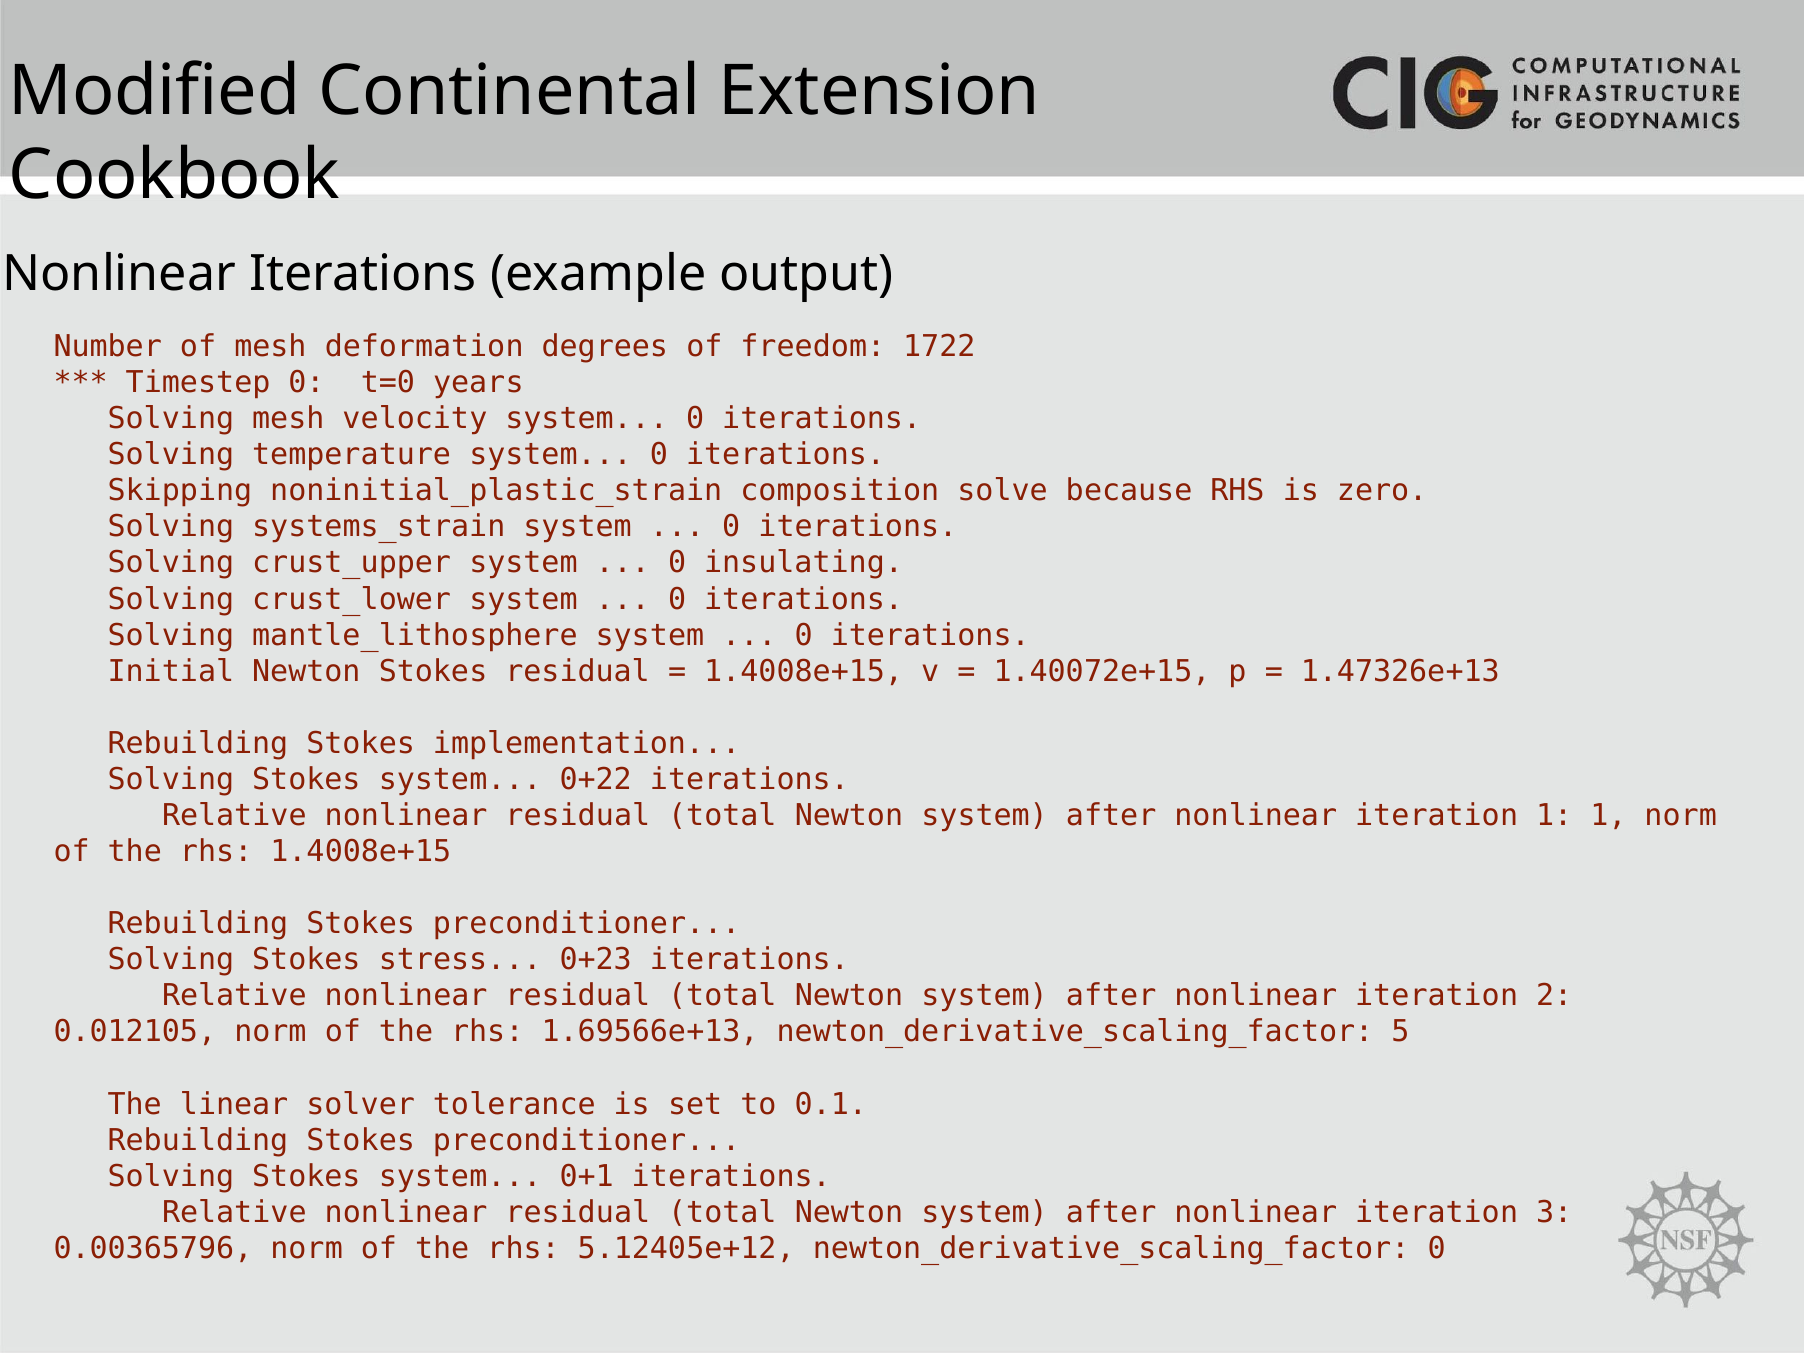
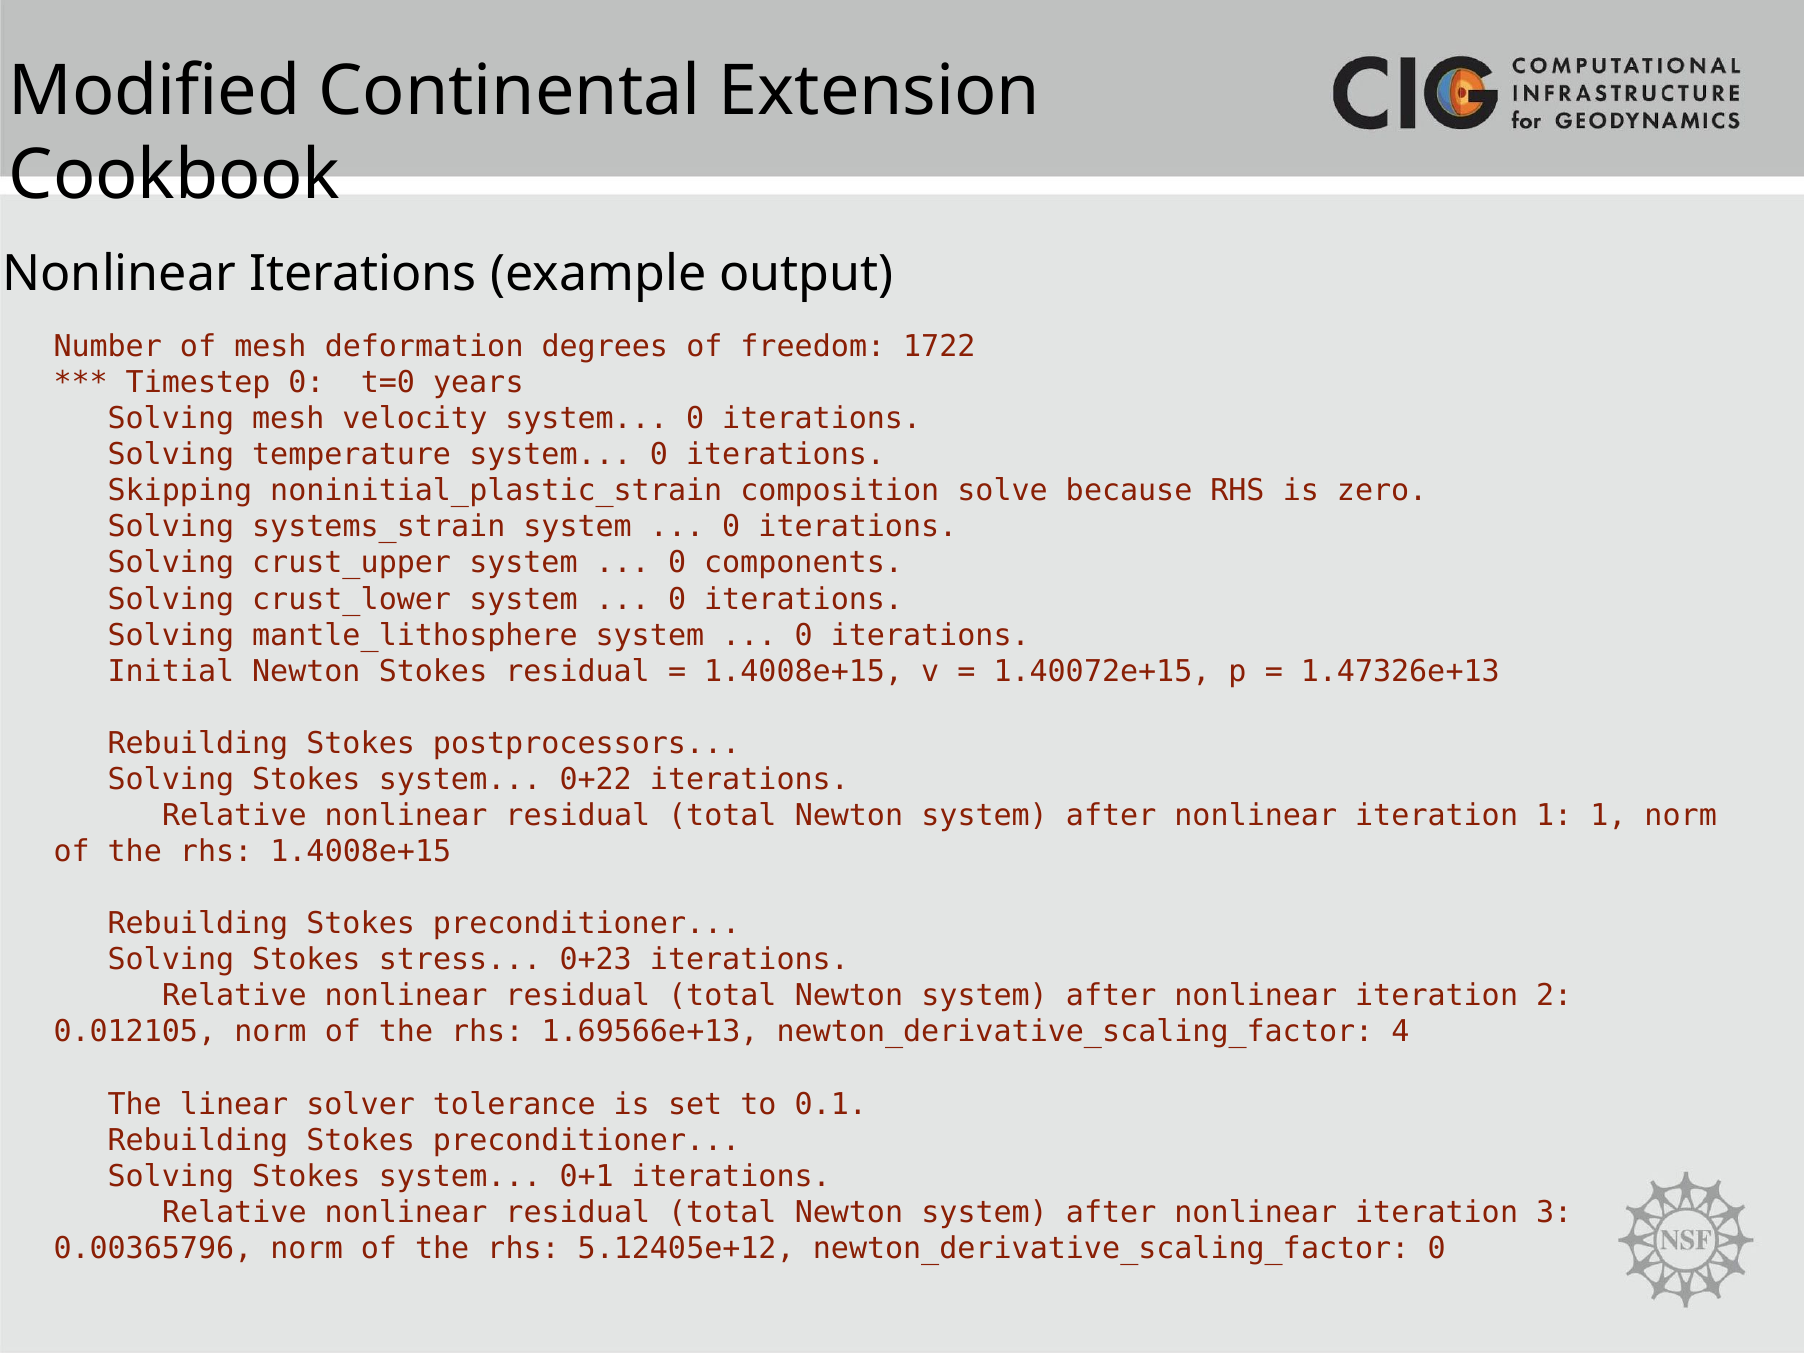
insulating: insulating -> components
implementation: implementation -> postprocessors
5: 5 -> 4
